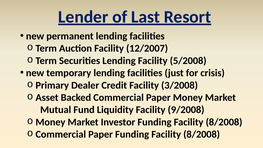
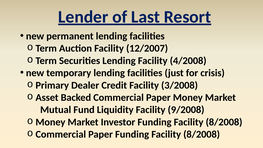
5/2008: 5/2008 -> 4/2008
